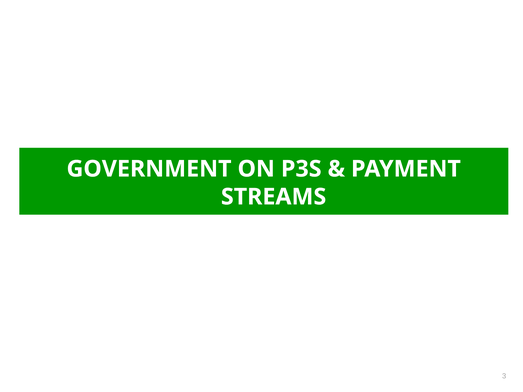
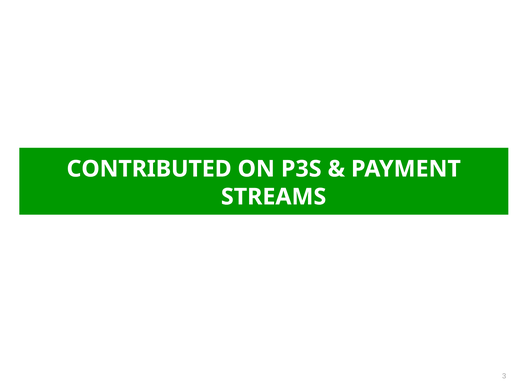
GOVERNMENT: GOVERNMENT -> CONTRIBUTED
